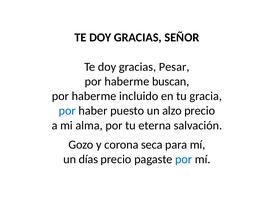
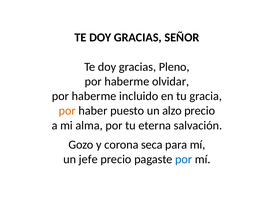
Pesar: Pesar -> Pleno
buscan: buscan -> olvidar
por at (67, 111) colour: blue -> orange
días: días -> jefe
